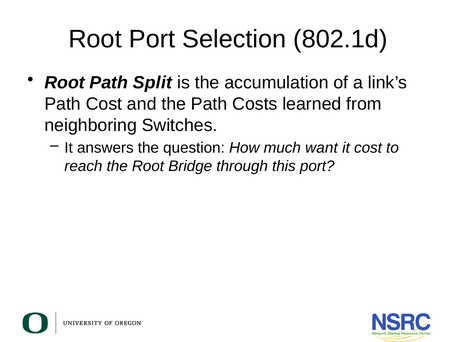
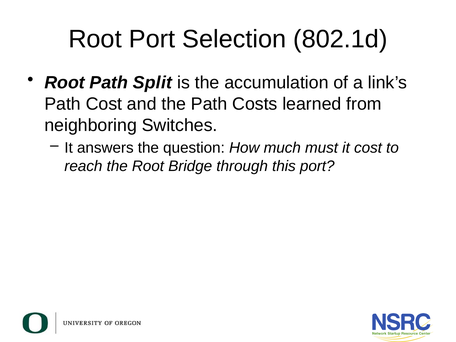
want: want -> must
